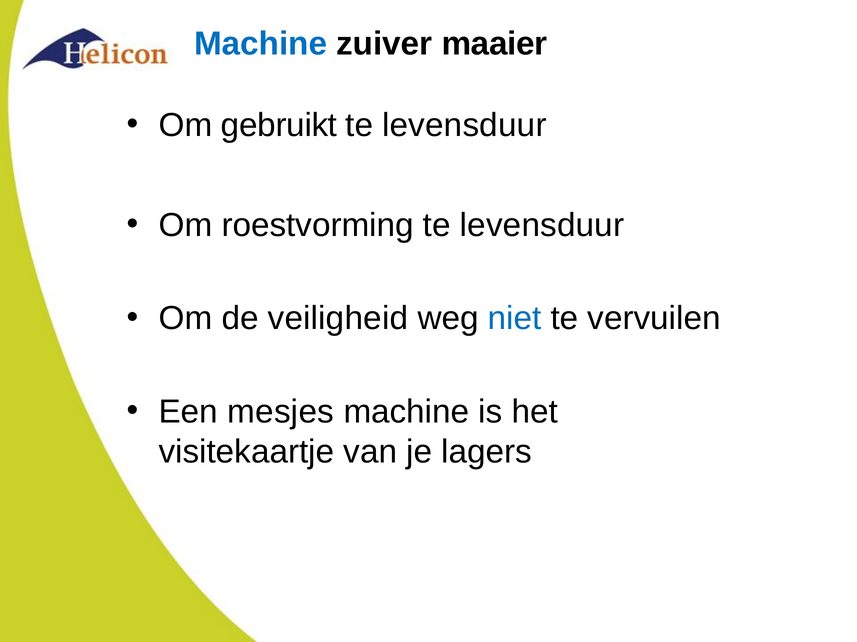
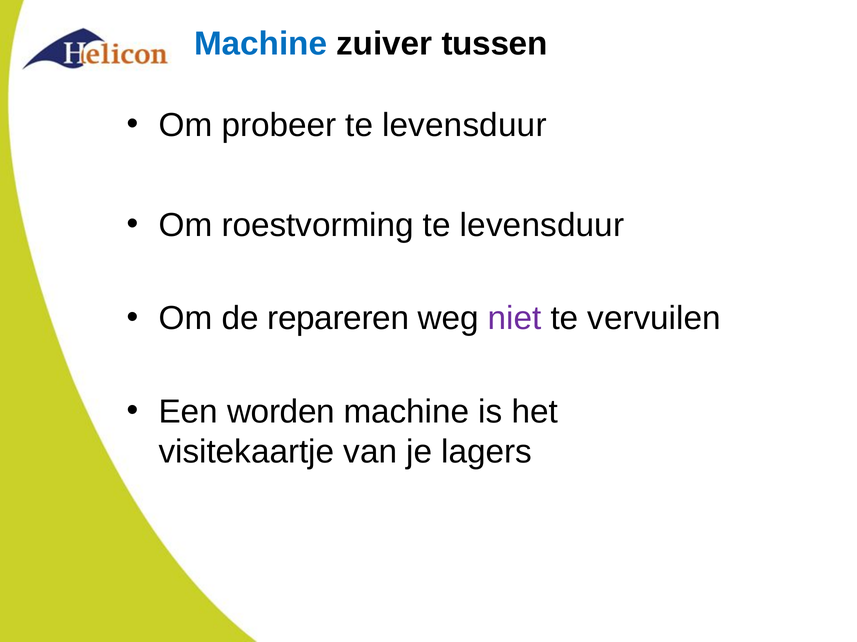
maaier: maaier -> tussen
gebruikt: gebruikt -> probeer
veiligheid: veiligheid -> repareren
niet colour: blue -> purple
mesjes: mesjes -> worden
